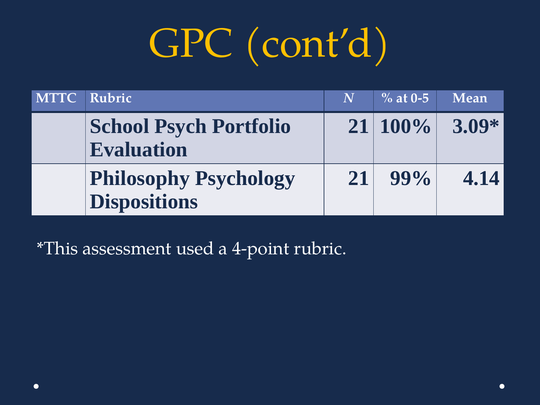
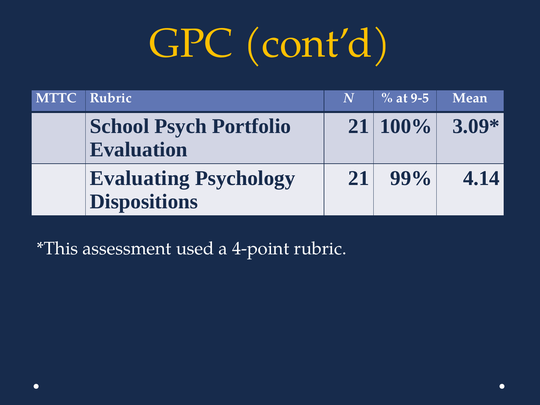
0-5: 0-5 -> 9-5
Philosophy: Philosophy -> Evaluating
